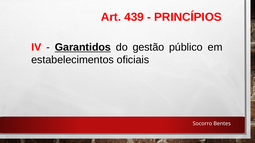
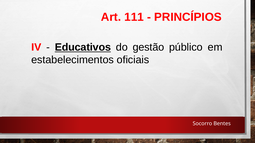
439: 439 -> 111
Garantidos: Garantidos -> Educativos
